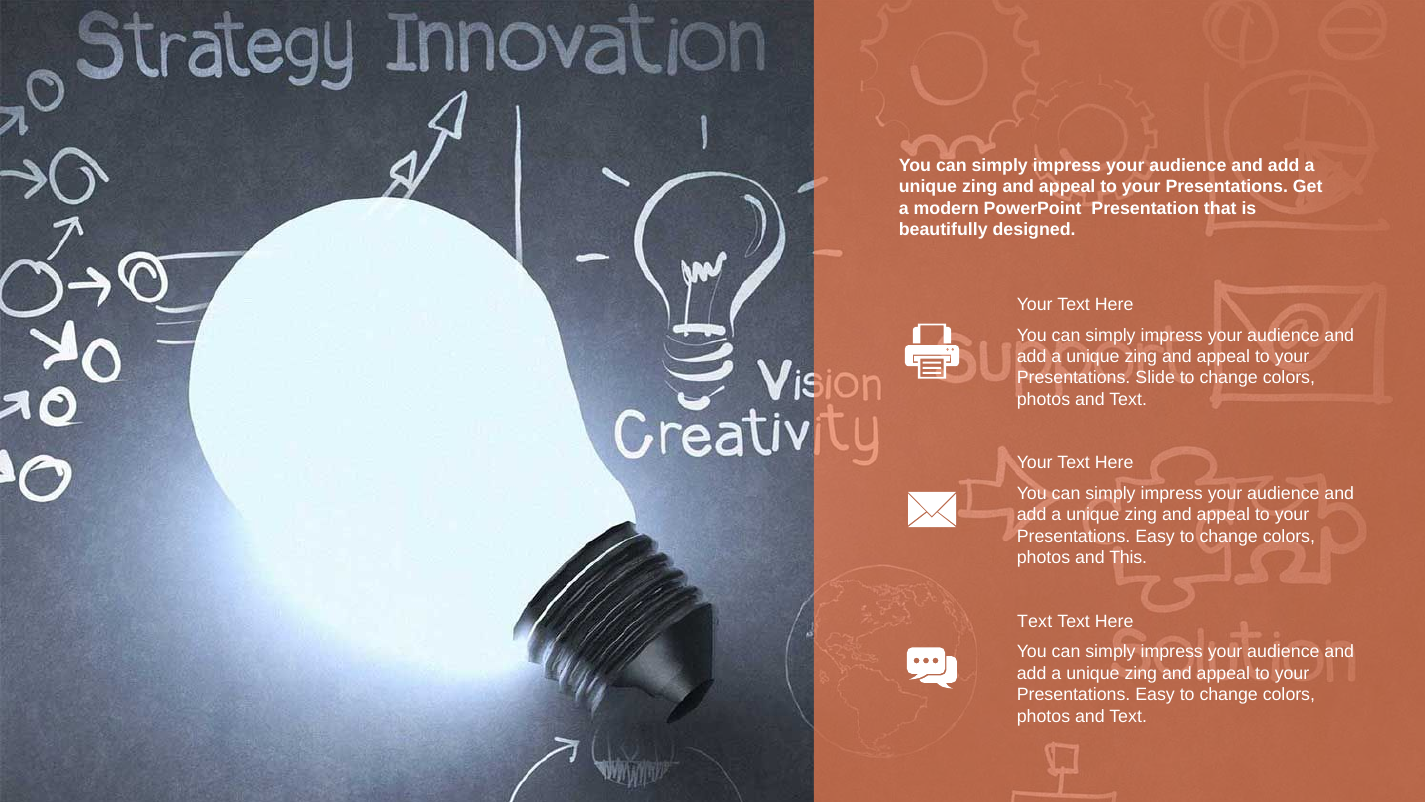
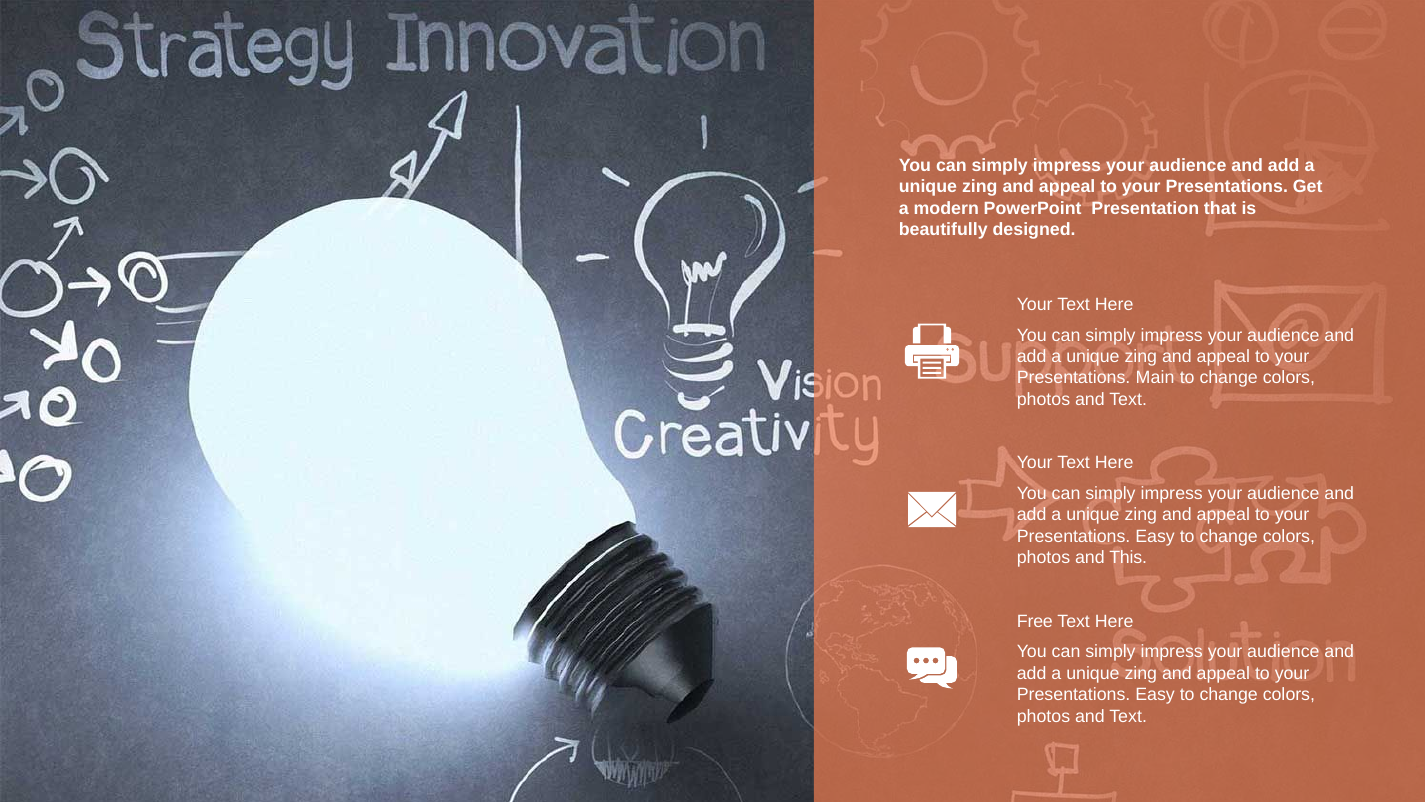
Slide: Slide -> Main
Text at (1035, 621): Text -> Free
